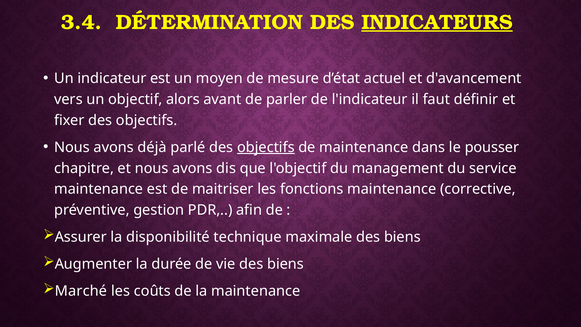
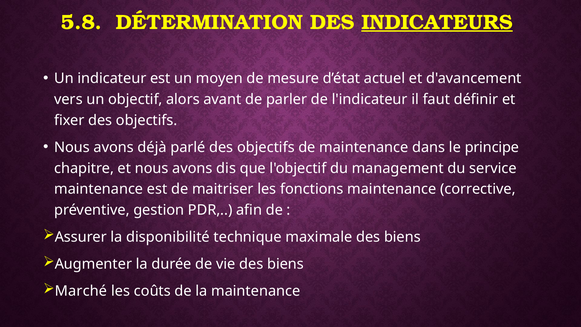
3.4: 3.4 -> 5.8
objectifs at (266, 147) underline: present -> none
pousser: pousser -> principe
